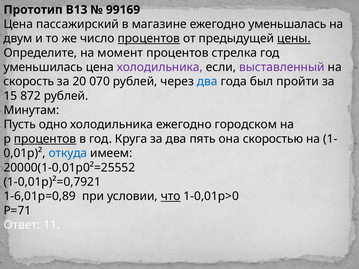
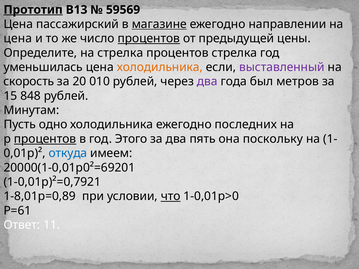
Прототип underline: none -> present
99169: 99169 -> 59569
магазине underline: none -> present
уменьшалась: уменьшалась -> направлении
двум at (18, 38): двум -> цена
цены underline: present -> none
на момент: момент -> стрелка
холодильника at (160, 67) colour: purple -> orange
070: 070 -> 010
два at (207, 82) colour: blue -> purple
пройти: пройти -> метров
872: 872 -> 848
городском: городском -> последних
Круга: Круга -> Этого
скоростью: скоростью -> поскольку
20000(1-0,01p0²=25552: 20000(1-0,01p0²=25552 -> 20000(1-0,01p0²=69201
1-6,01p=0,89: 1-6,01p=0,89 -> 1-8,01p=0,89
P=71: P=71 -> P=61
